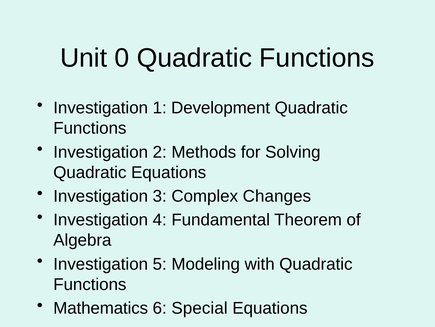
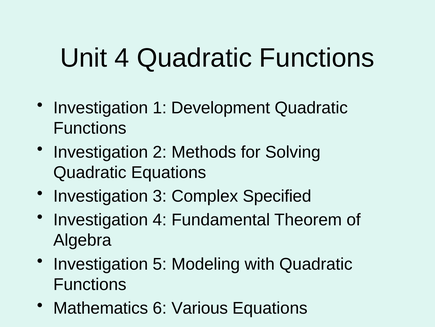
Unit 0: 0 -> 4
Changes: Changes -> Specified
Special: Special -> Various
